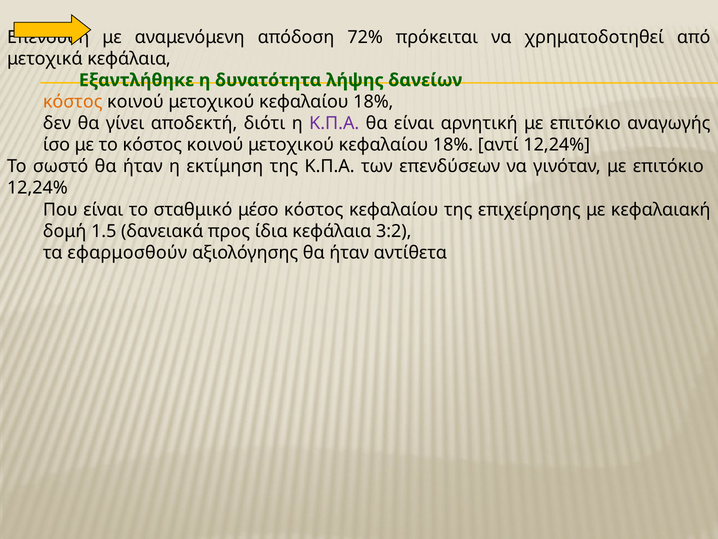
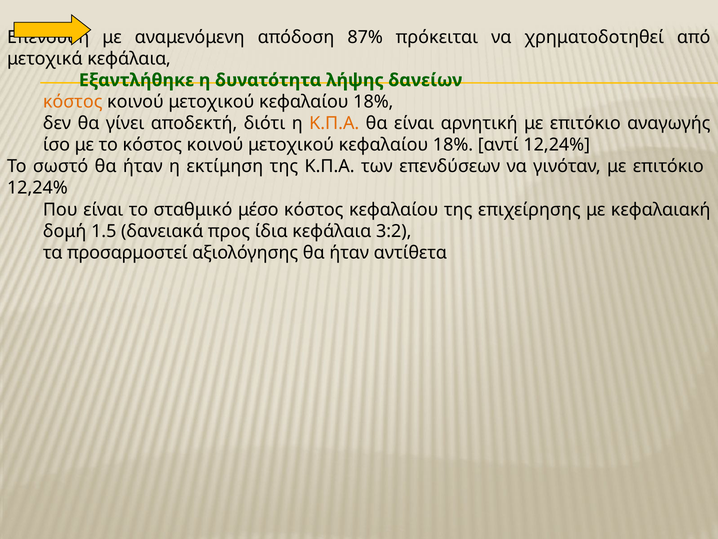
72%: 72% -> 87%
Κ.Π.Α at (334, 123) colour: purple -> orange
εφαρμοσθούν: εφαρμοσθούν -> προσαρμοστεί
